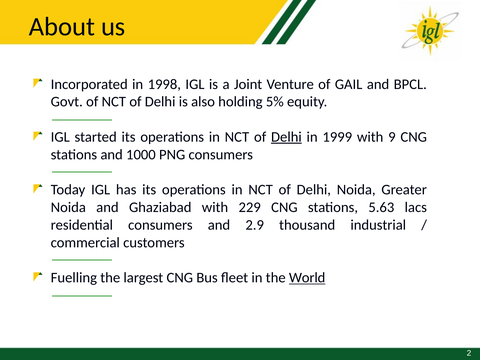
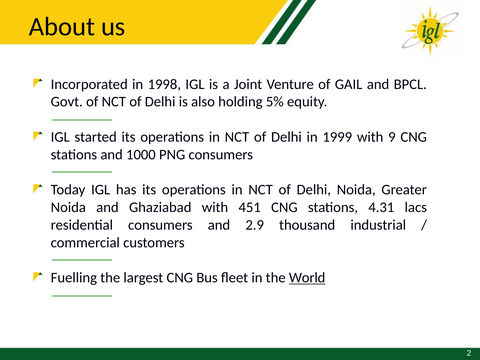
Delhi at (286, 137) underline: present -> none
229: 229 -> 451
5.63: 5.63 -> 4.31
